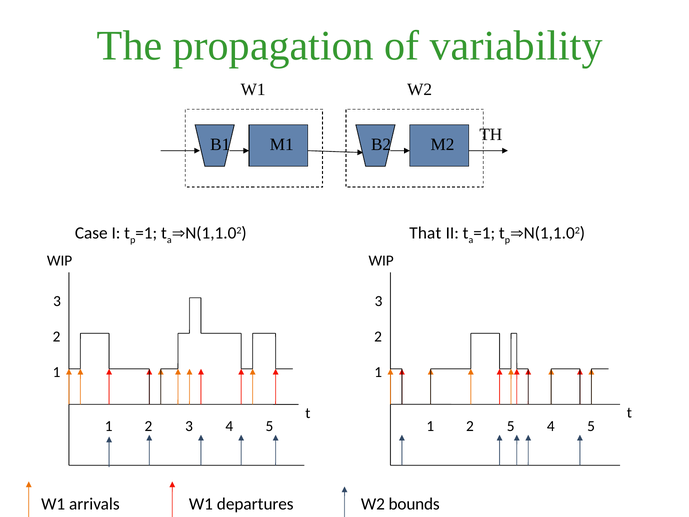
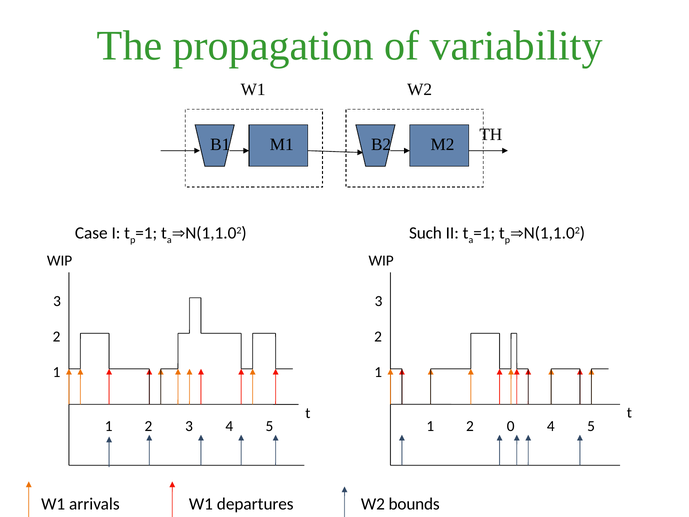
That: That -> Such
2 5: 5 -> 0
